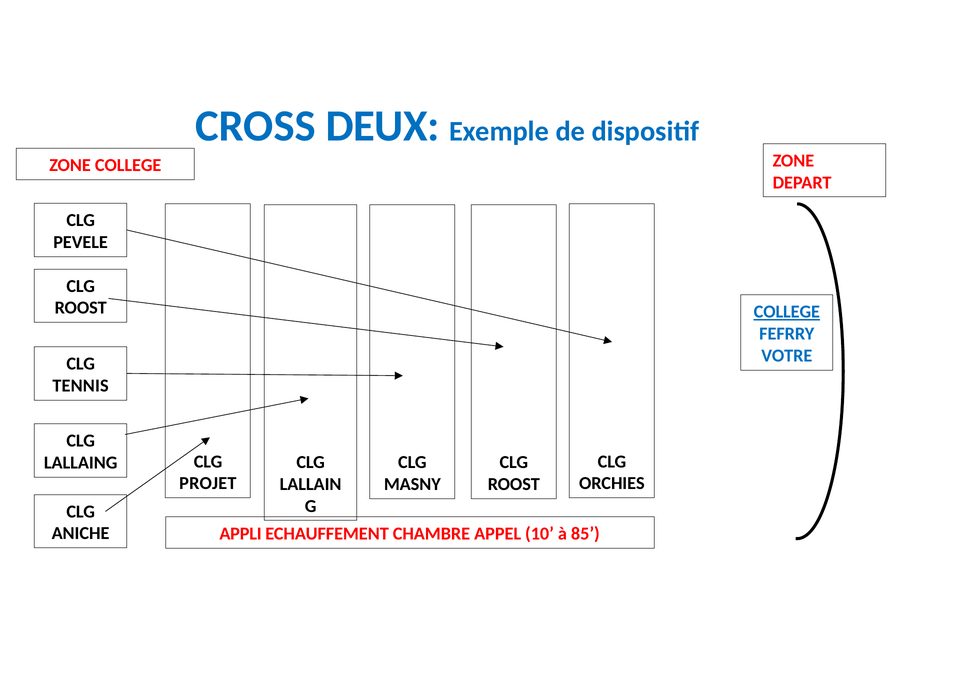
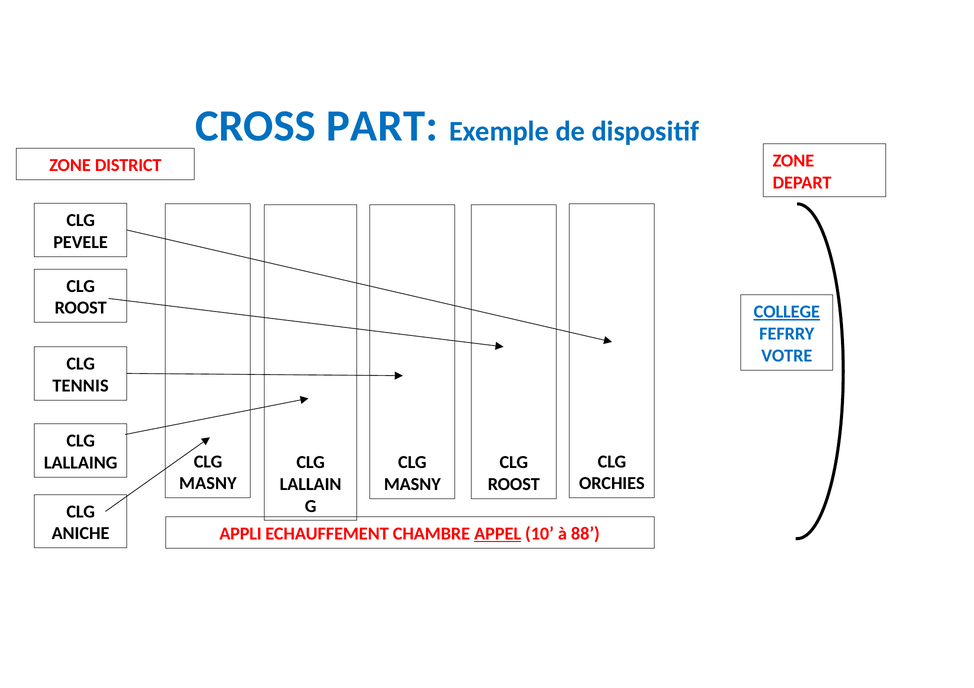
DEUX: DEUX -> PART
ZONE COLLEGE: COLLEGE -> DISTRICT
PROJET at (208, 484): PROJET -> MASNY
APPEL underline: none -> present
85: 85 -> 88
